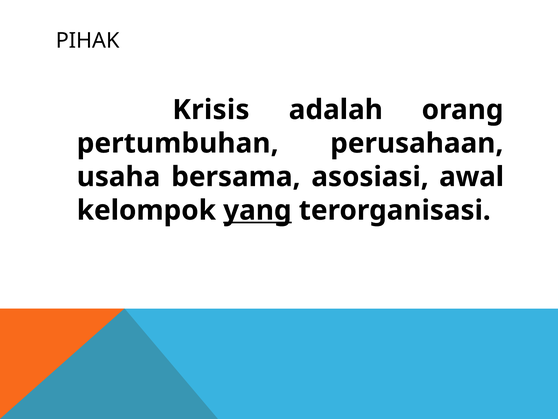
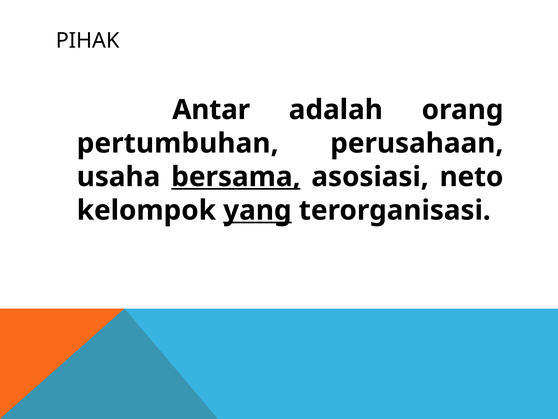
Krisis: Krisis -> Antar
bersama underline: none -> present
awal: awal -> neto
